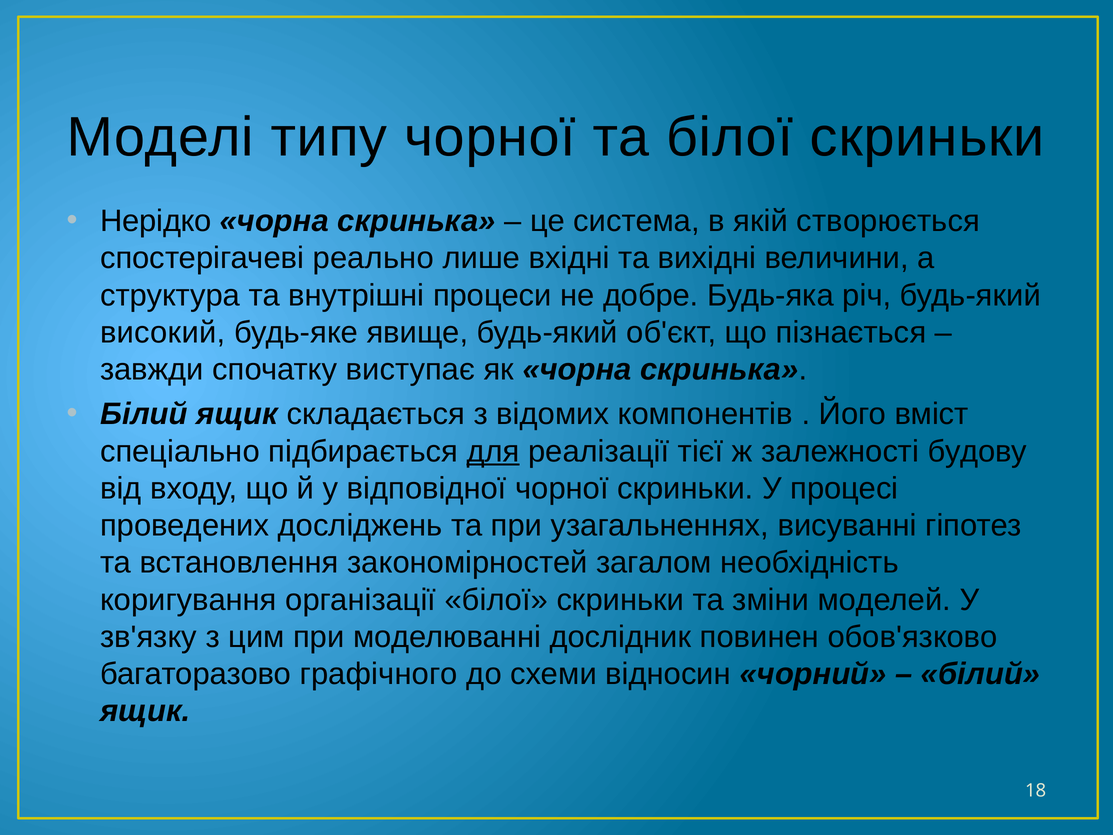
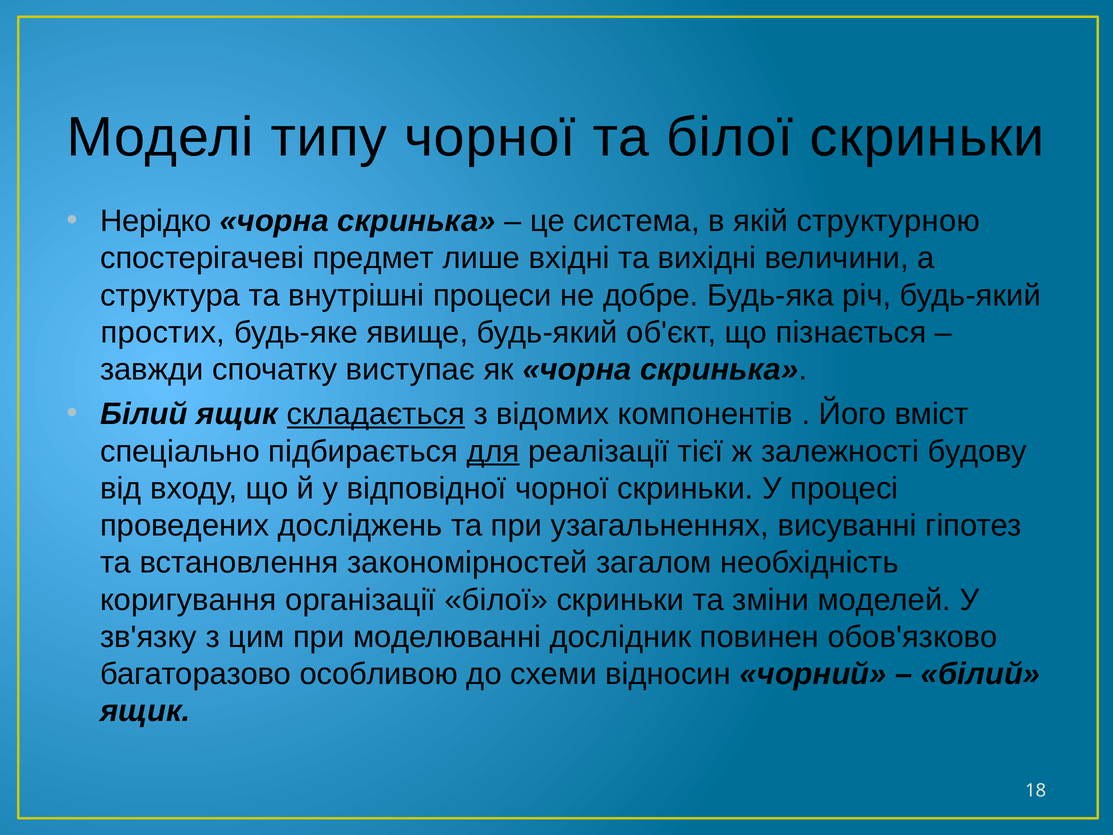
створюється: створюється -> структурною
реально: реально -> предмет
високий: високий -> простих
складається underline: none -> present
графічного: графічного -> особливою
